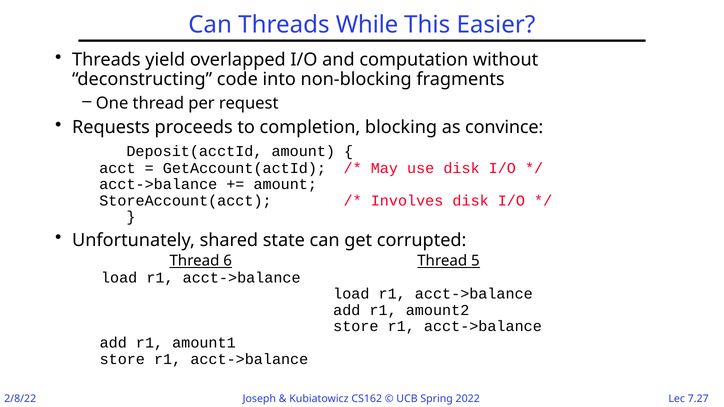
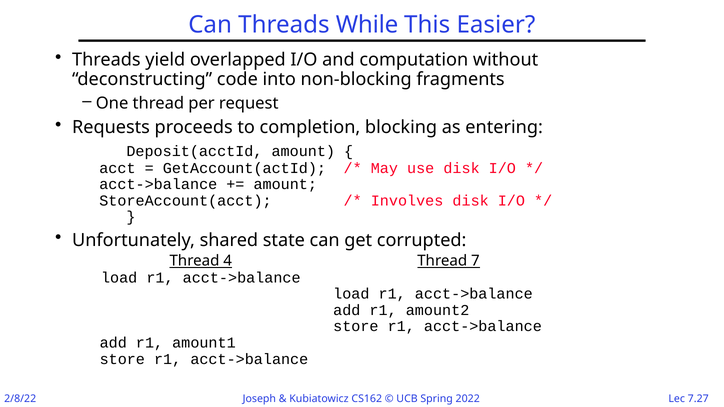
convince: convince -> entering
6: 6 -> 4
5: 5 -> 7
